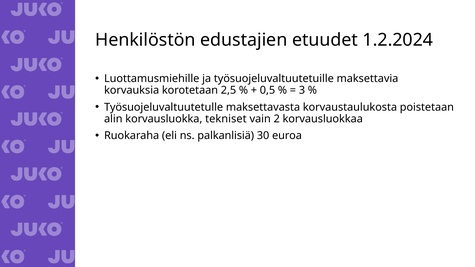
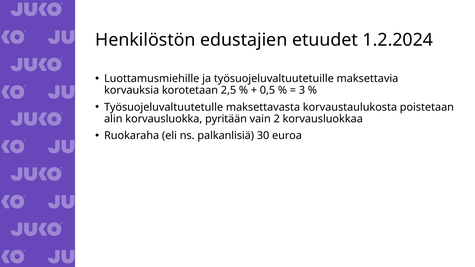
tekniset: tekniset -> pyritään
